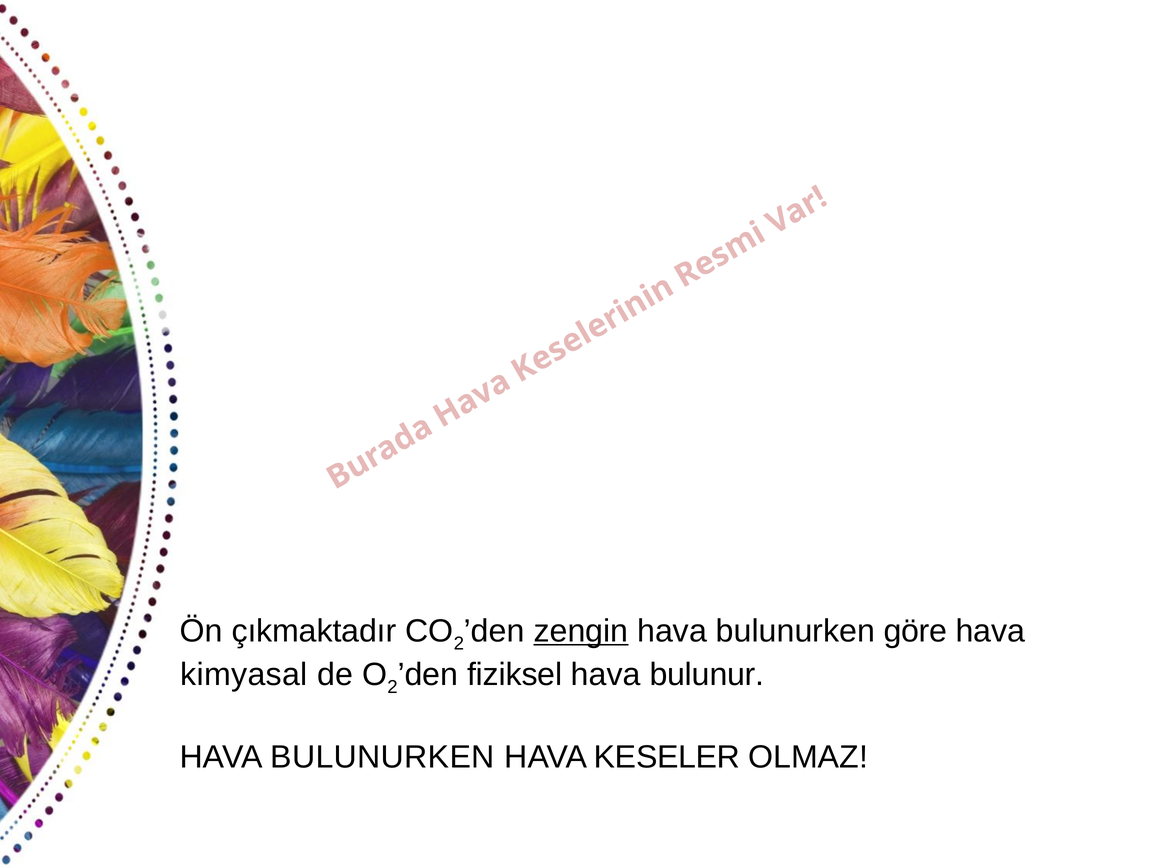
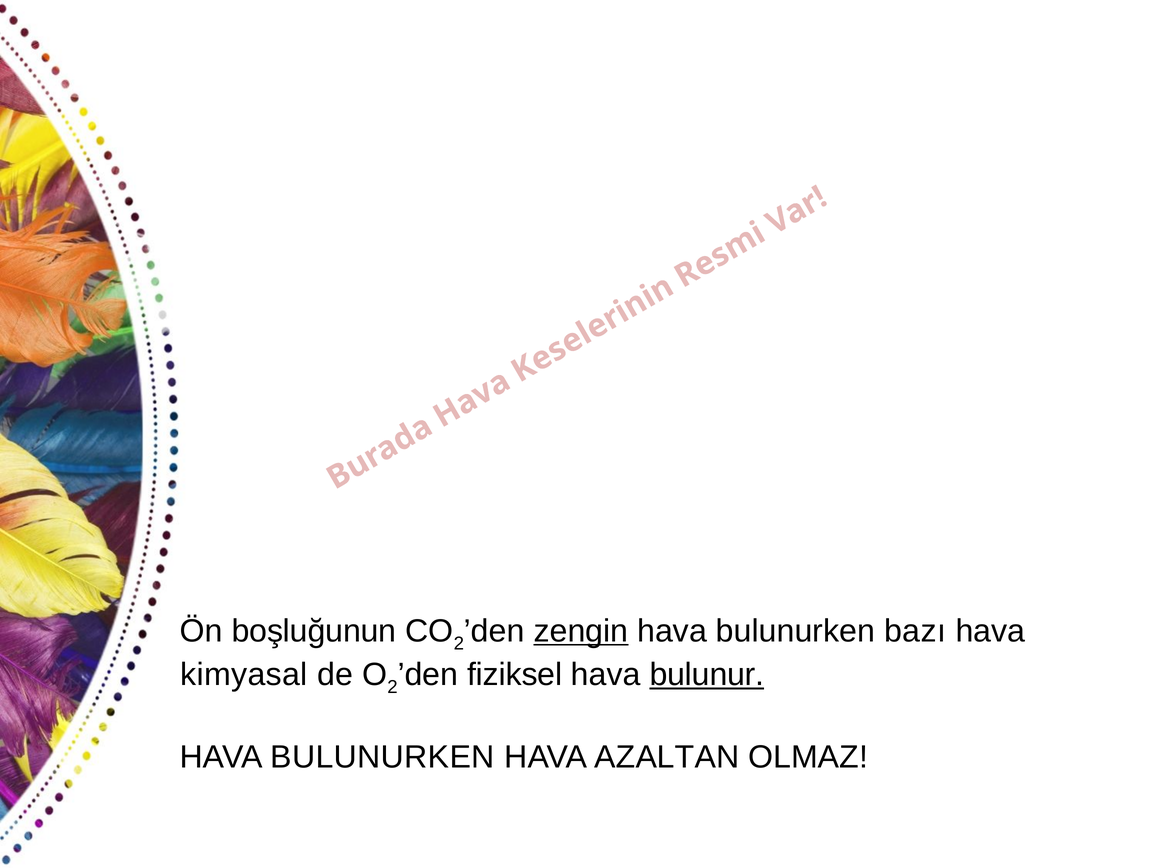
çıkmaktadır: çıkmaktadır -> boşluğunun
göre: göre -> bazı
bulunur underline: none -> present
KESELER: KESELER -> AZALTAN
